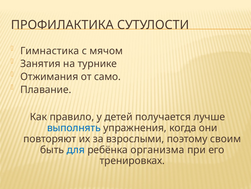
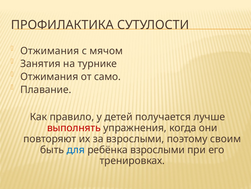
Гимнастика at (50, 51): Гимнастика -> Отжимания
выполнять colour: blue -> red
ребёнка организма: организма -> взрослыми
